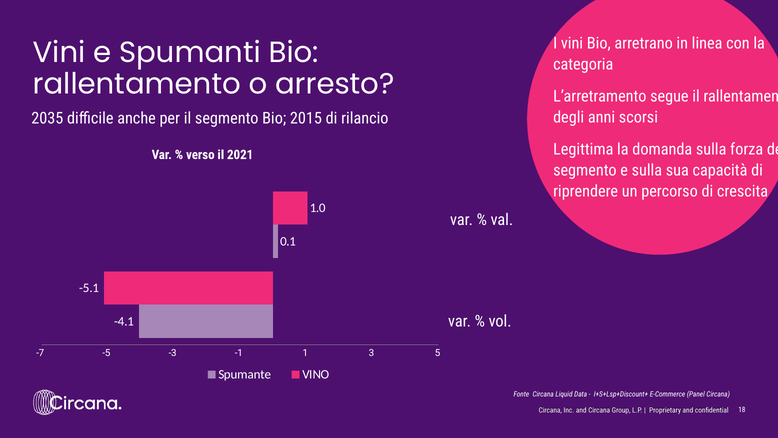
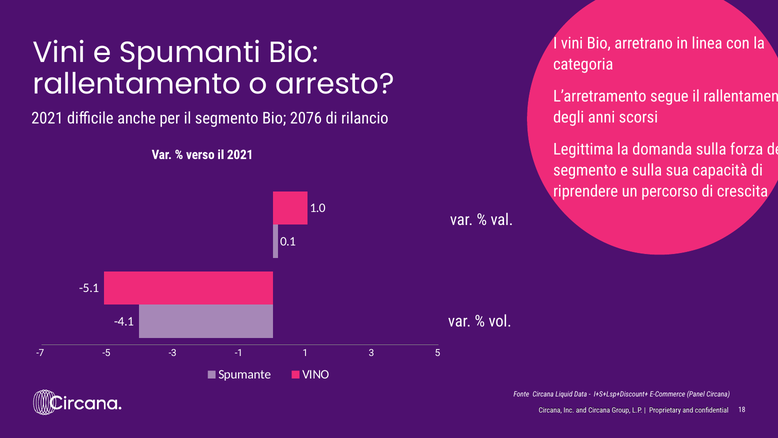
2035 at (47, 118): 2035 -> 2021
2015: 2015 -> 2076
